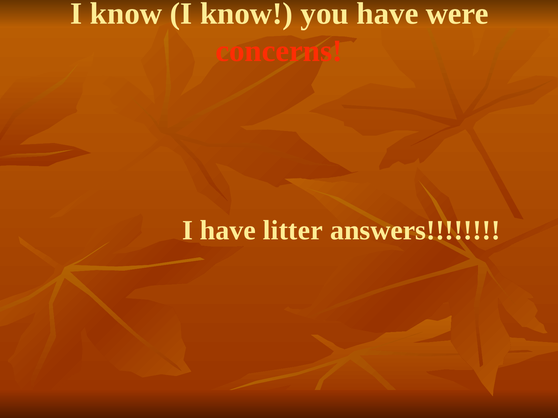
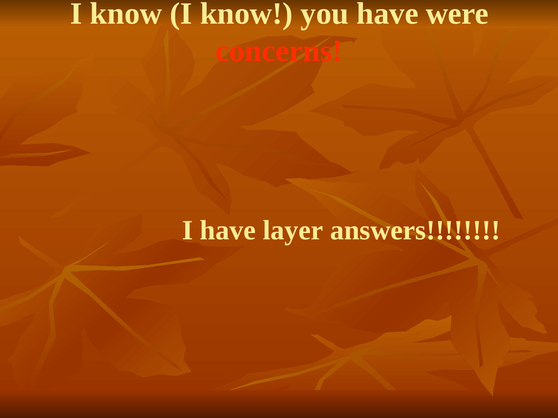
litter: litter -> layer
